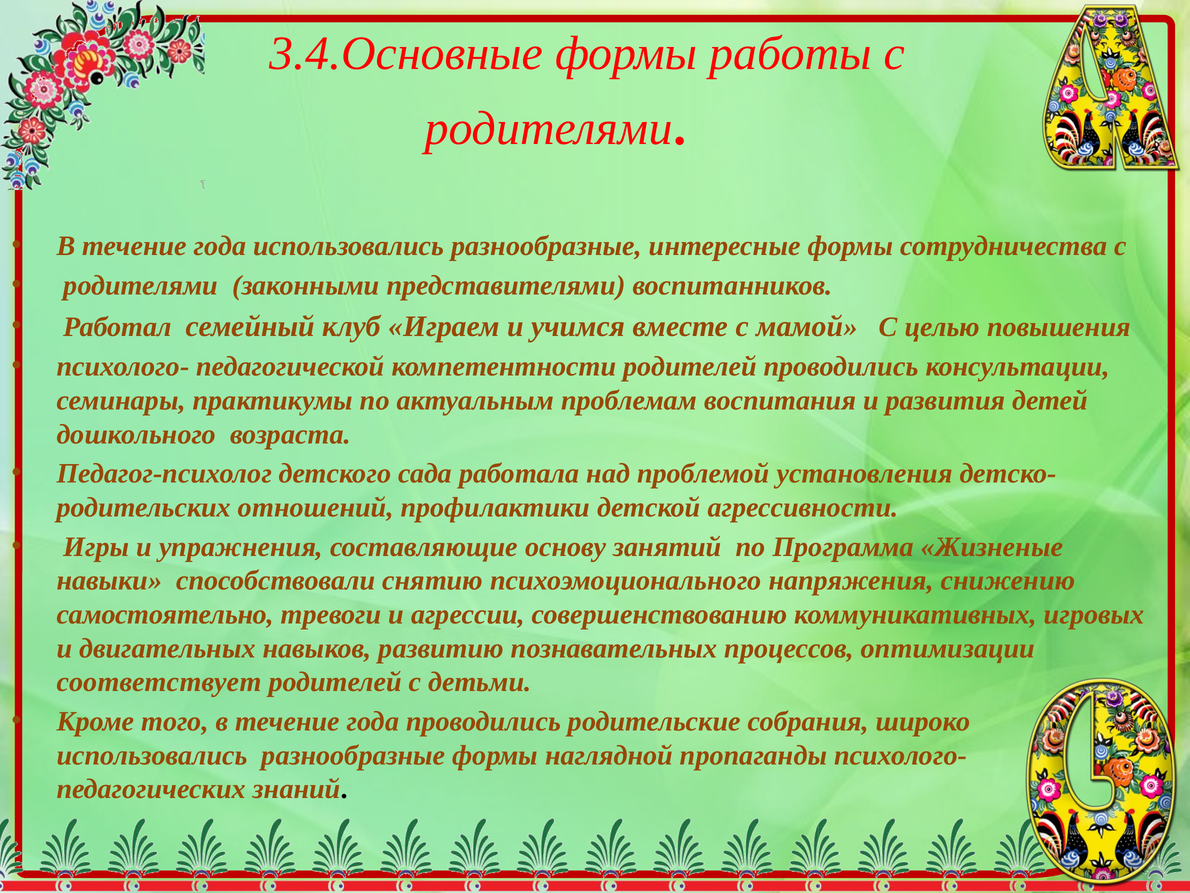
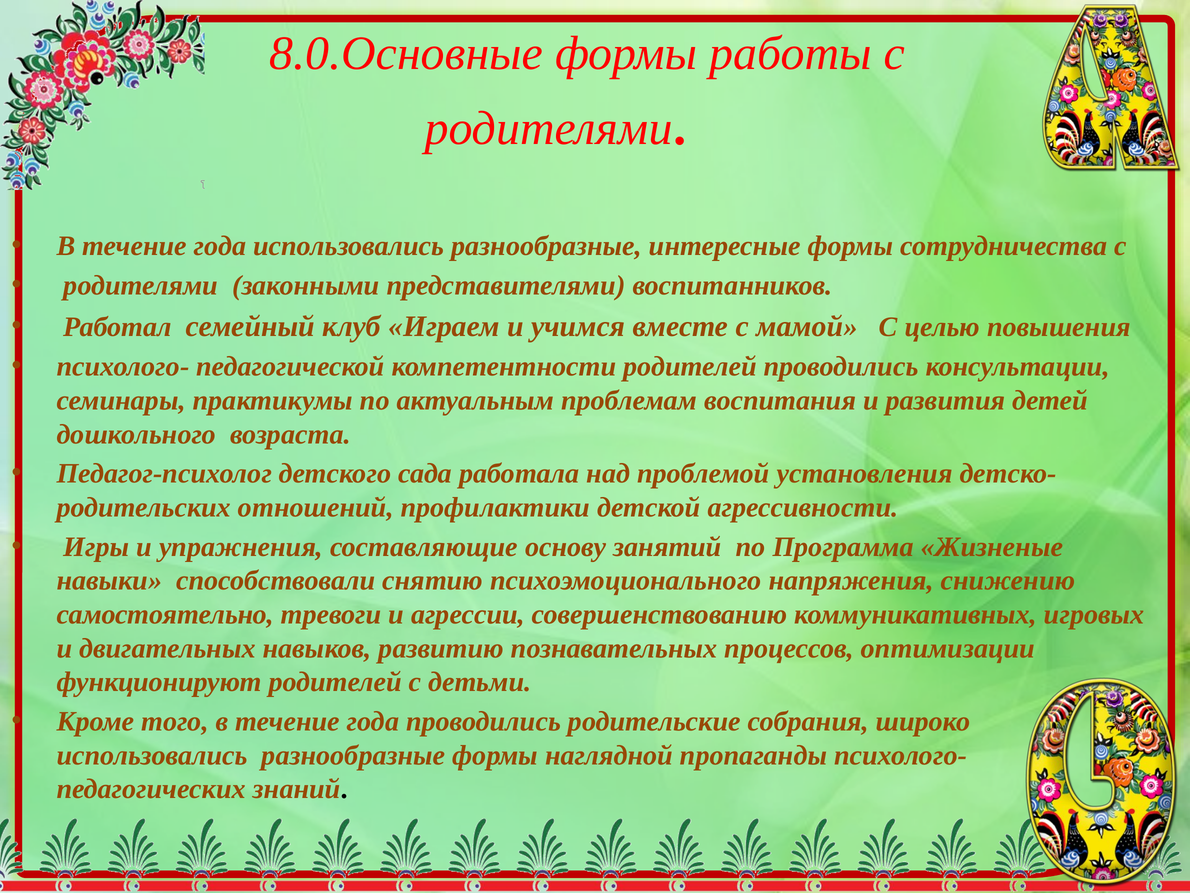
3.4.Основные: 3.4.Основные -> 8.0.Основные
соответствует: соответствует -> функционируют
